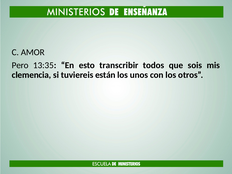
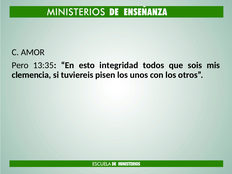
transcribir: transcribir -> integridad
están: están -> pisen
